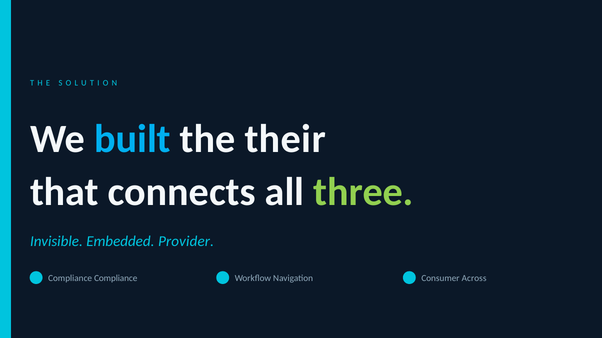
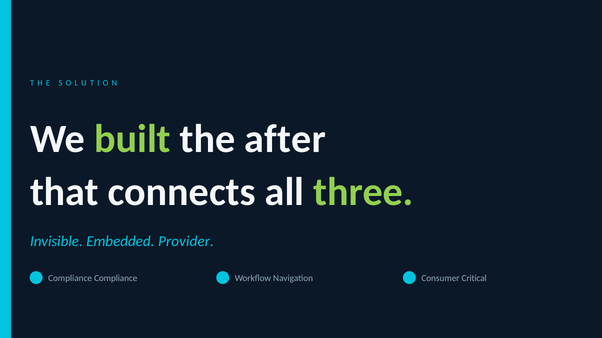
built colour: light blue -> light green
their: their -> after
Across: Across -> Critical
